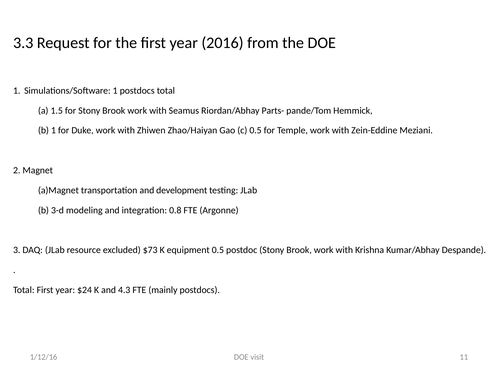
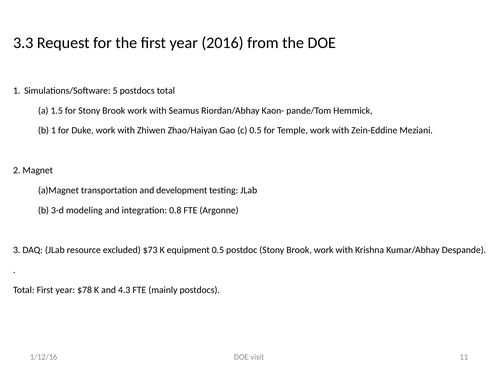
Simulations/Software 1: 1 -> 5
Parts-: Parts- -> Kaon-
$24: $24 -> $78
